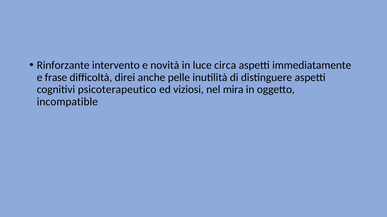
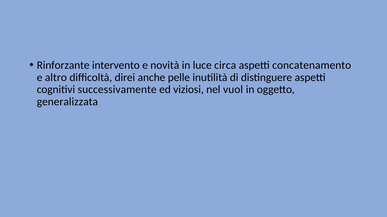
immediatamente: immediatamente -> concatenamento
frase: frase -> altro
psicoterapeutico: psicoterapeutico -> successivamente
mira: mira -> vuol
incompatible: incompatible -> generalizzata
